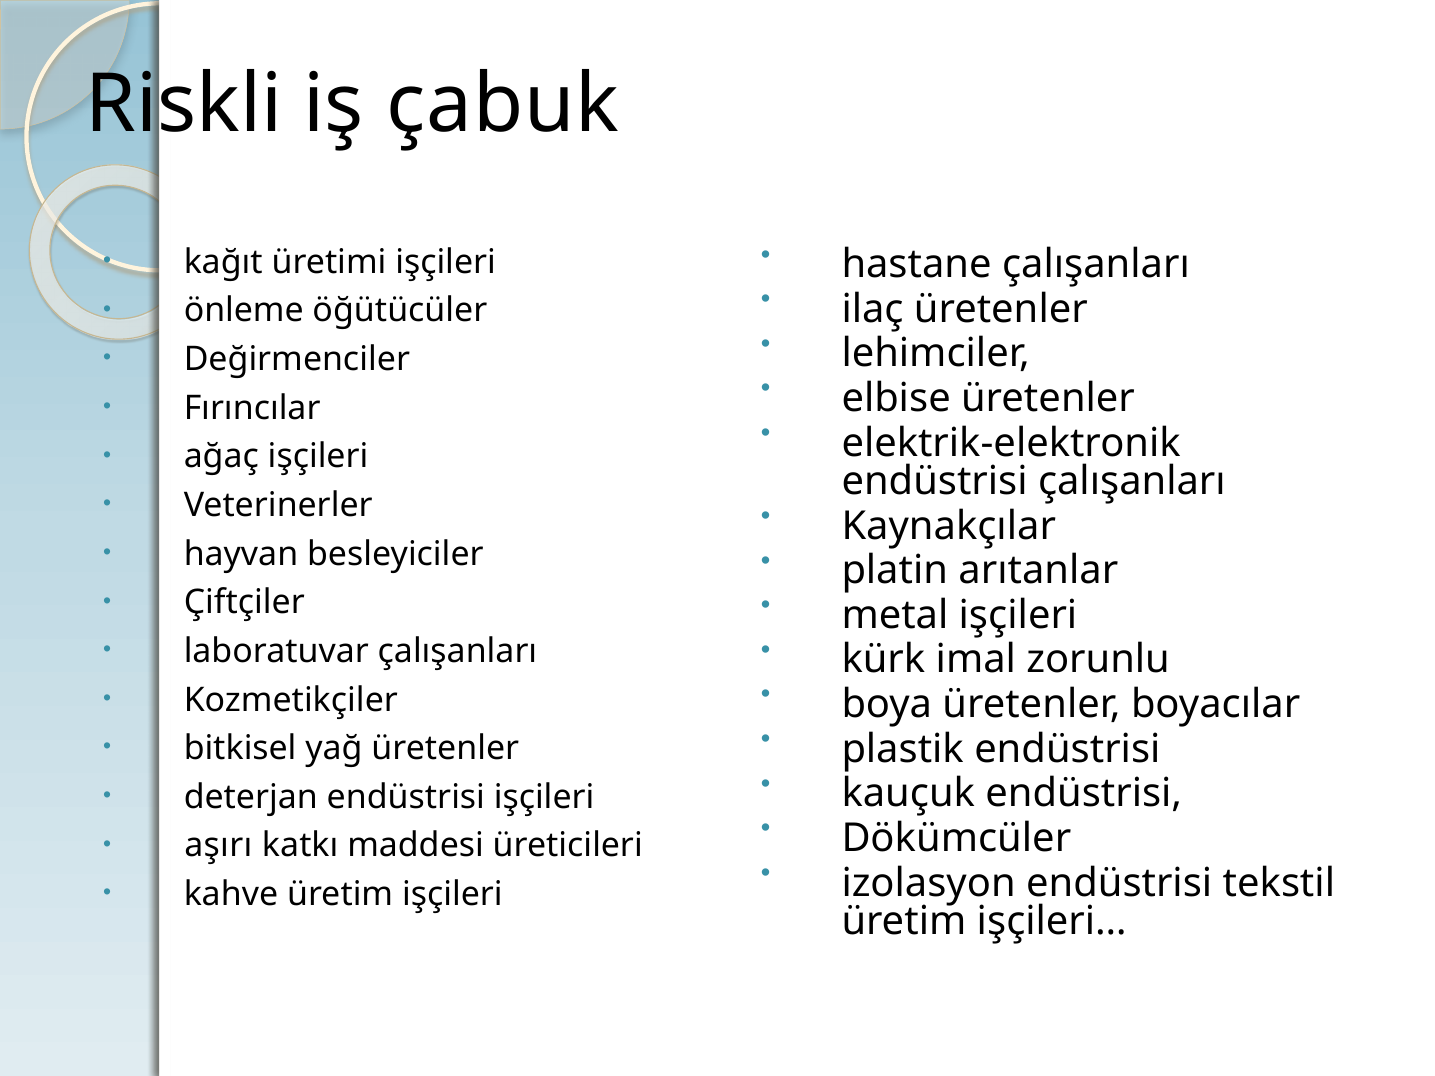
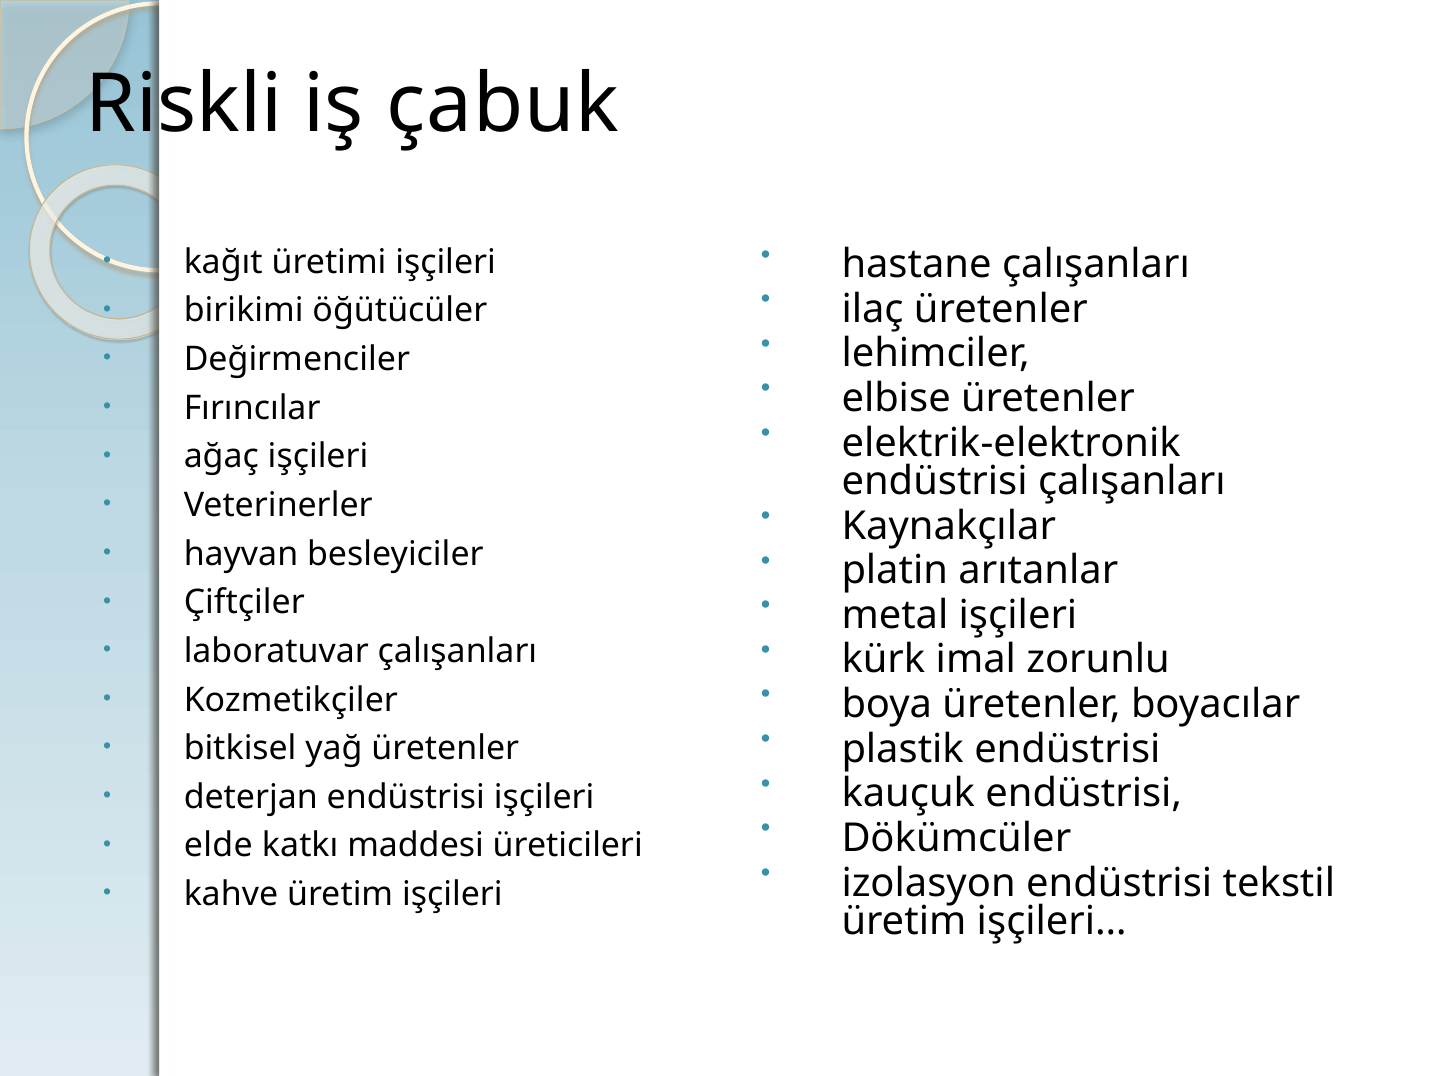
önleme: önleme -> birikimi
aşırı: aşırı -> elde
